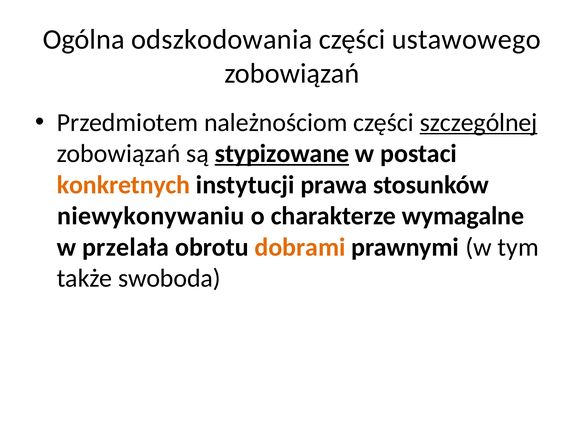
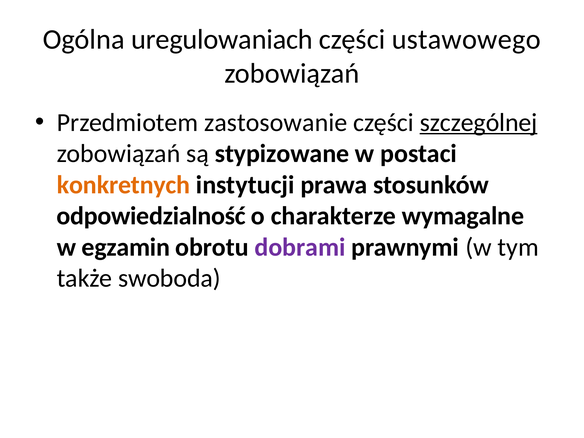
odszkodowania: odszkodowania -> uregulowaniach
należnościom: należnościom -> zastosowanie
stypizowane underline: present -> none
niewykonywaniu: niewykonywaniu -> odpowiedzialność
przelała: przelała -> egzamin
dobrami colour: orange -> purple
